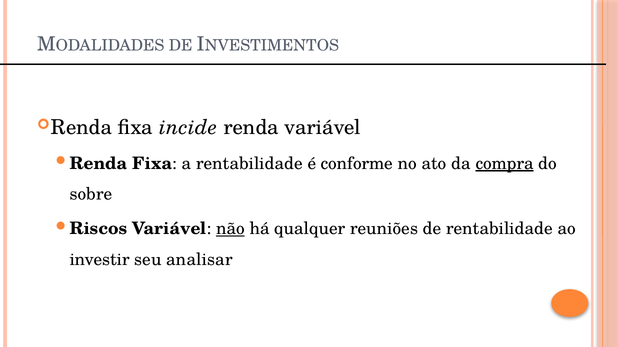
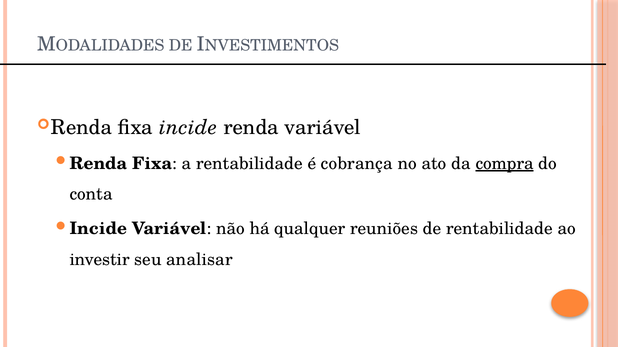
conforme: conforme -> cobrança
sobre: sobre -> conta
Riscos at (98, 229): Riscos -> Incide
não underline: present -> none
